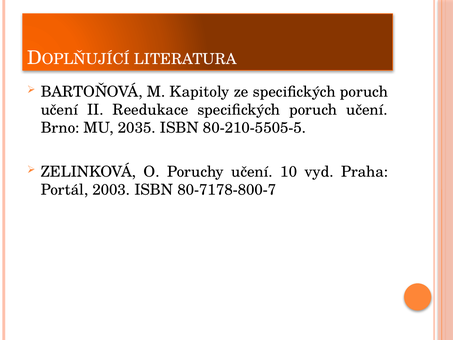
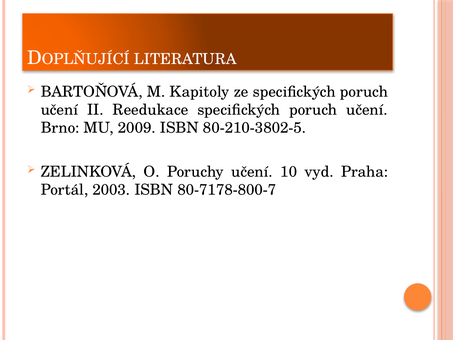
2035: 2035 -> 2009
80-210-5505-5: 80-210-5505-5 -> 80-210-3802-5
